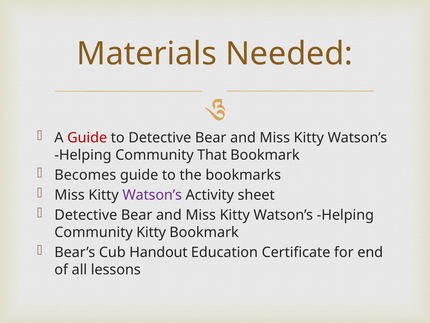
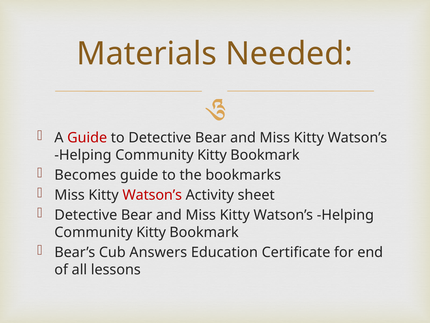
That at (212, 155): That -> Kitty
Watson’s at (152, 195) colour: purple -> red
Handout: Handout -> Answers
